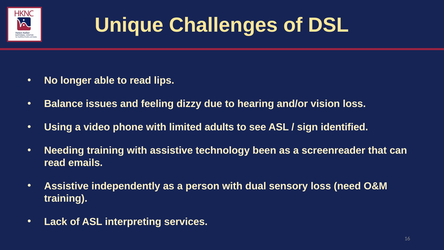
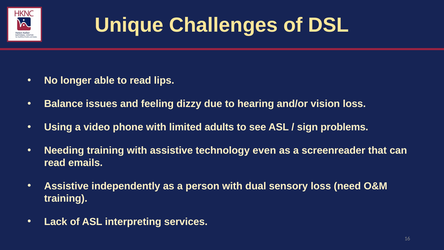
identified: identified -> problems
been: been -> even
